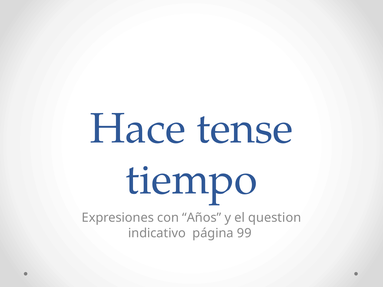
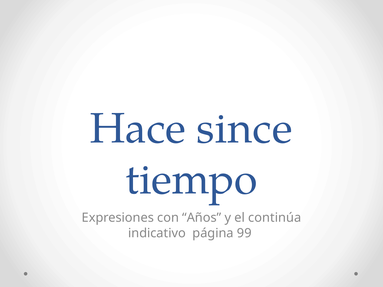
tense: tense -> since
question: question -> continúa
